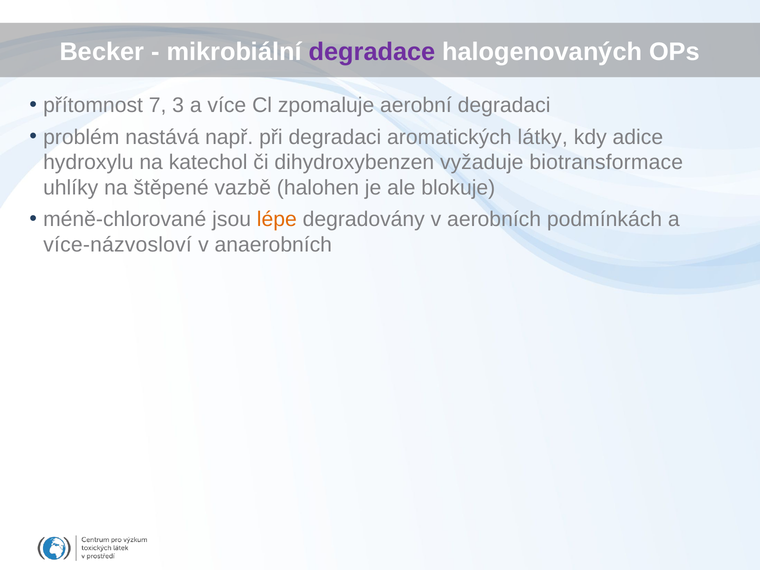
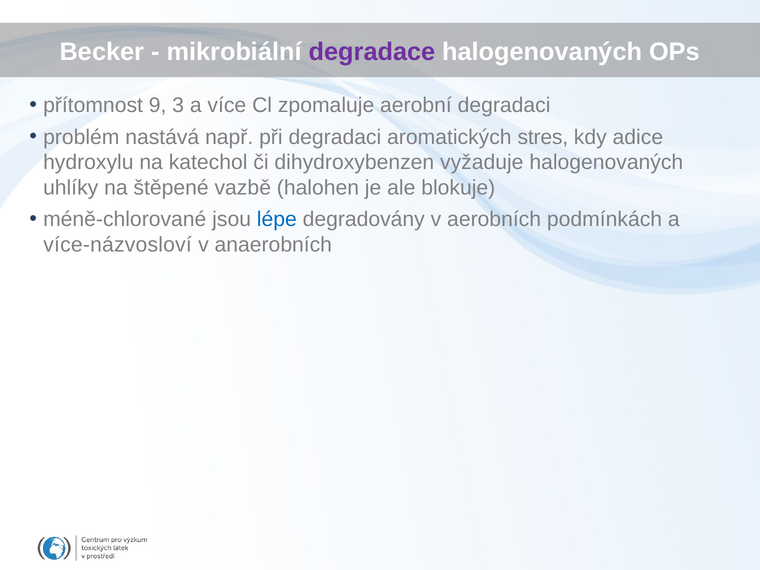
7: 7 -> 9
látky: látky -> stres
vyžaduje biotransformace: biotransformace -> halogenovaných
lépe colour: orange -> blue
